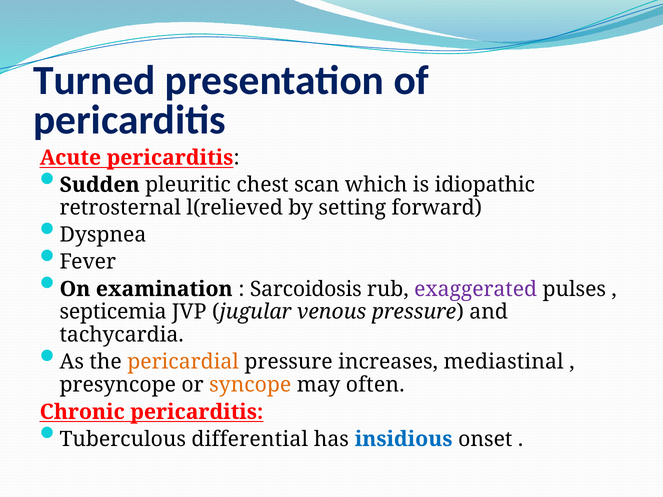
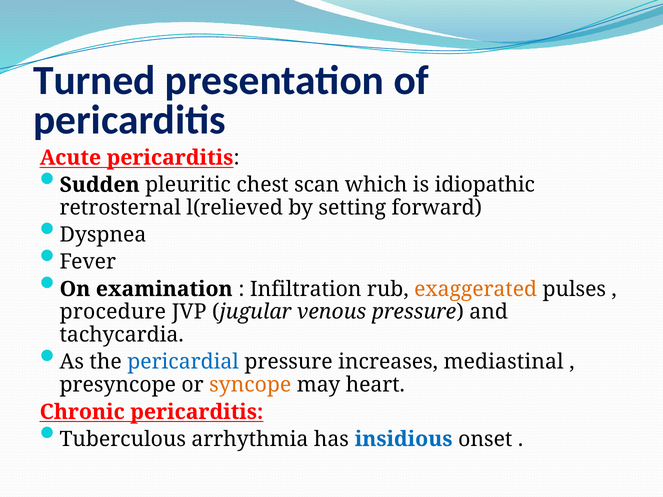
Sarcoidosis: Sarcoidosis -> Infiltration
exaggerated colour: purple -> orange
septicemia: septicemia -> procedure
pericardial colour: orange -> blue
often: often -> heart
differential: differential -> arrhythmia
